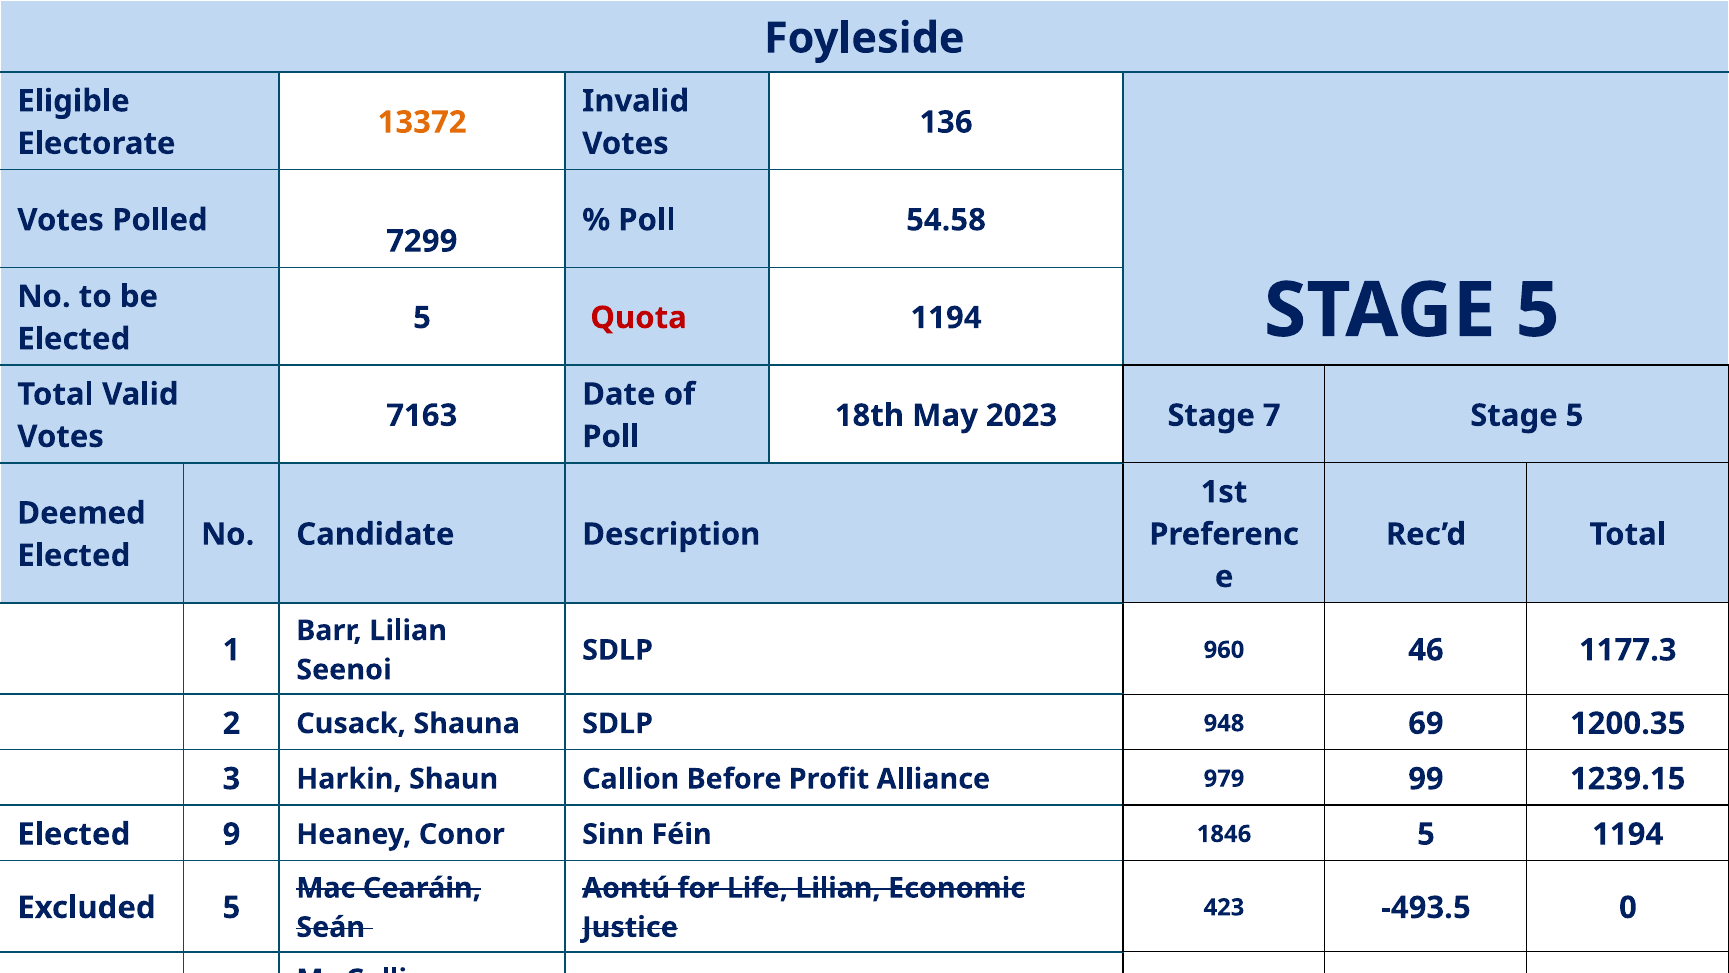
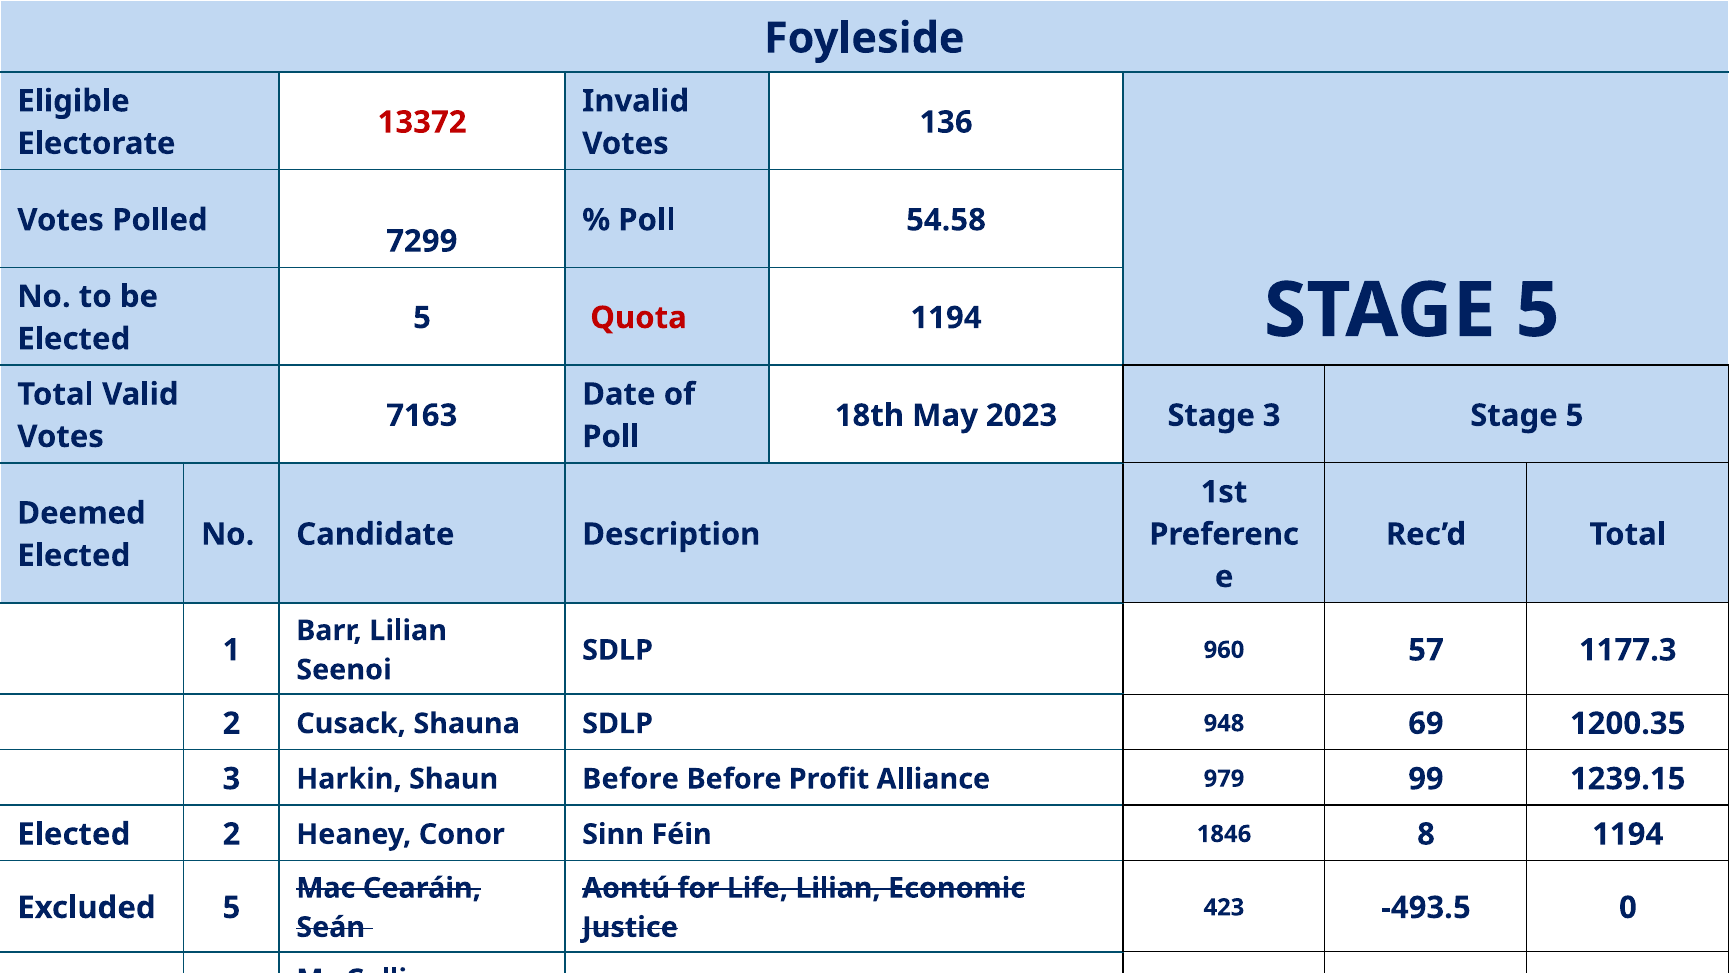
13372 colour: orange -> red
Stage 7: 7 -> 3
46: 46 -> 57
Shaun Callion: Callion -> Before
Elected 9: 9 -> 2
1846 5: 5 -> 8
